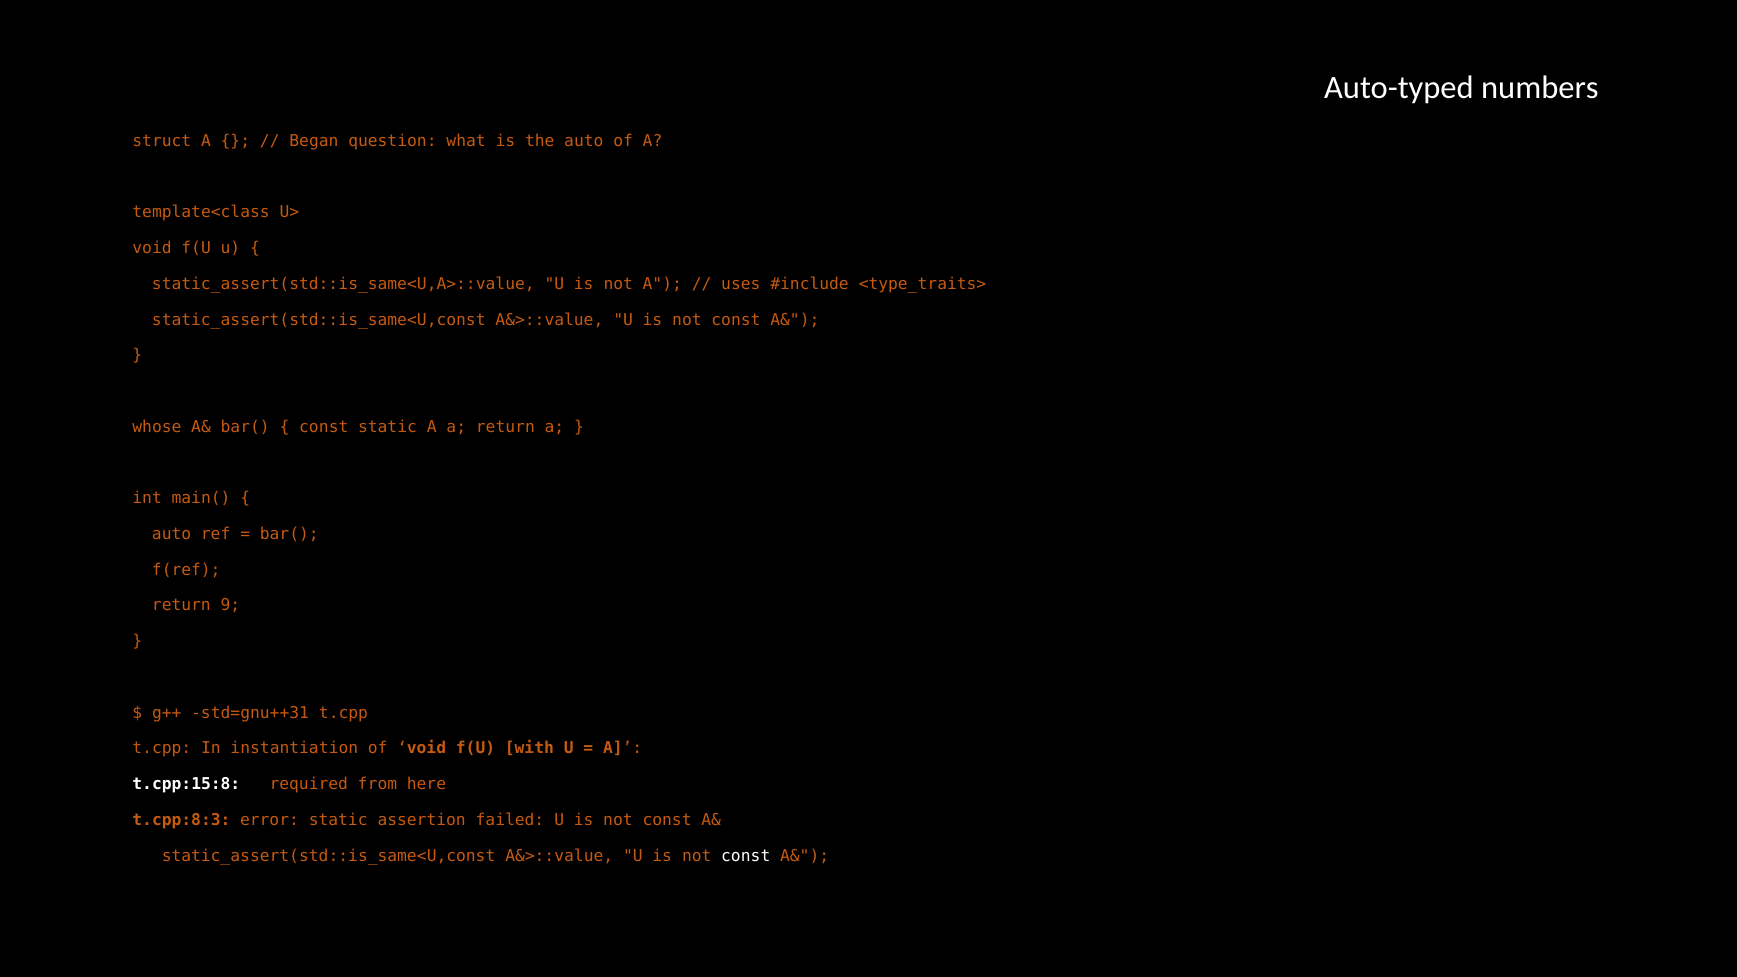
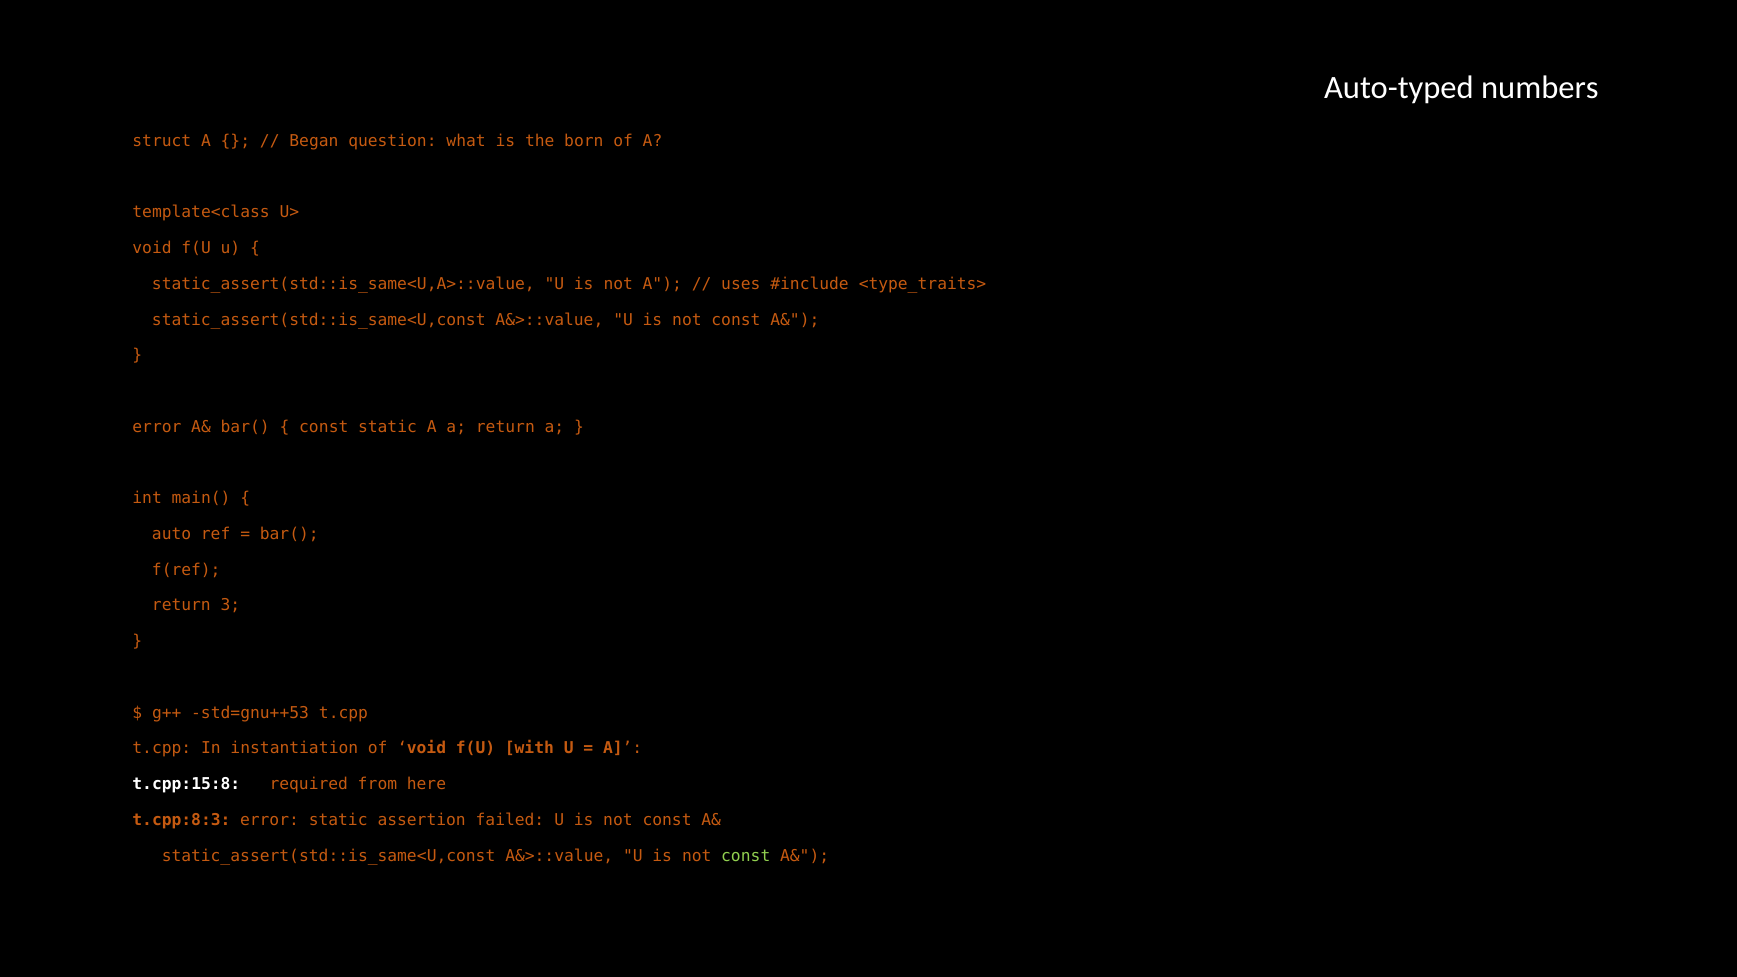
the auto: auto -> born
whose at (157, 427): whose -> error
9: 9 -> 3
std=gnu++31: std=gnu++31 -> std=gnu++53
const at (746, 856) colour: white -> light green
